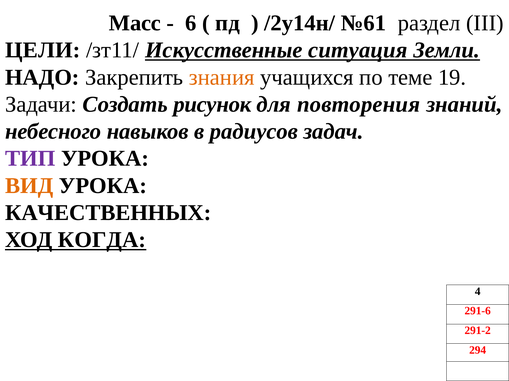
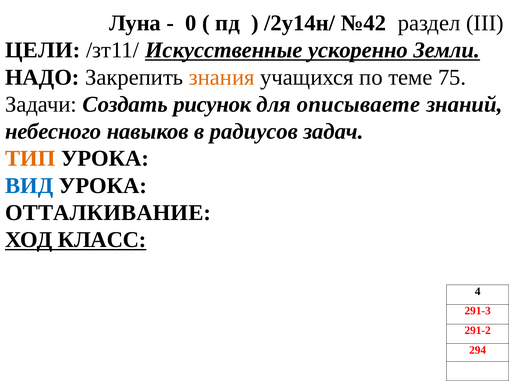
Масс: Масс -> Луна
6: 6 -> 0
№61: №61 -> №42
ситуация: ситуация -> ускоренно
19: 19 -> 75
повторения: повторения -> описываете
ТИП colour: purple -> orange
ВИД colour: orange -> blue
КАЧЕСТВЕННЫХ: КАЧЕСТВЕННЫХ -> ОТТАЛКИВАНИЕ
КОГДА: КОГДА -> КЛАСС
291-6: 291-6 -> 291-3
